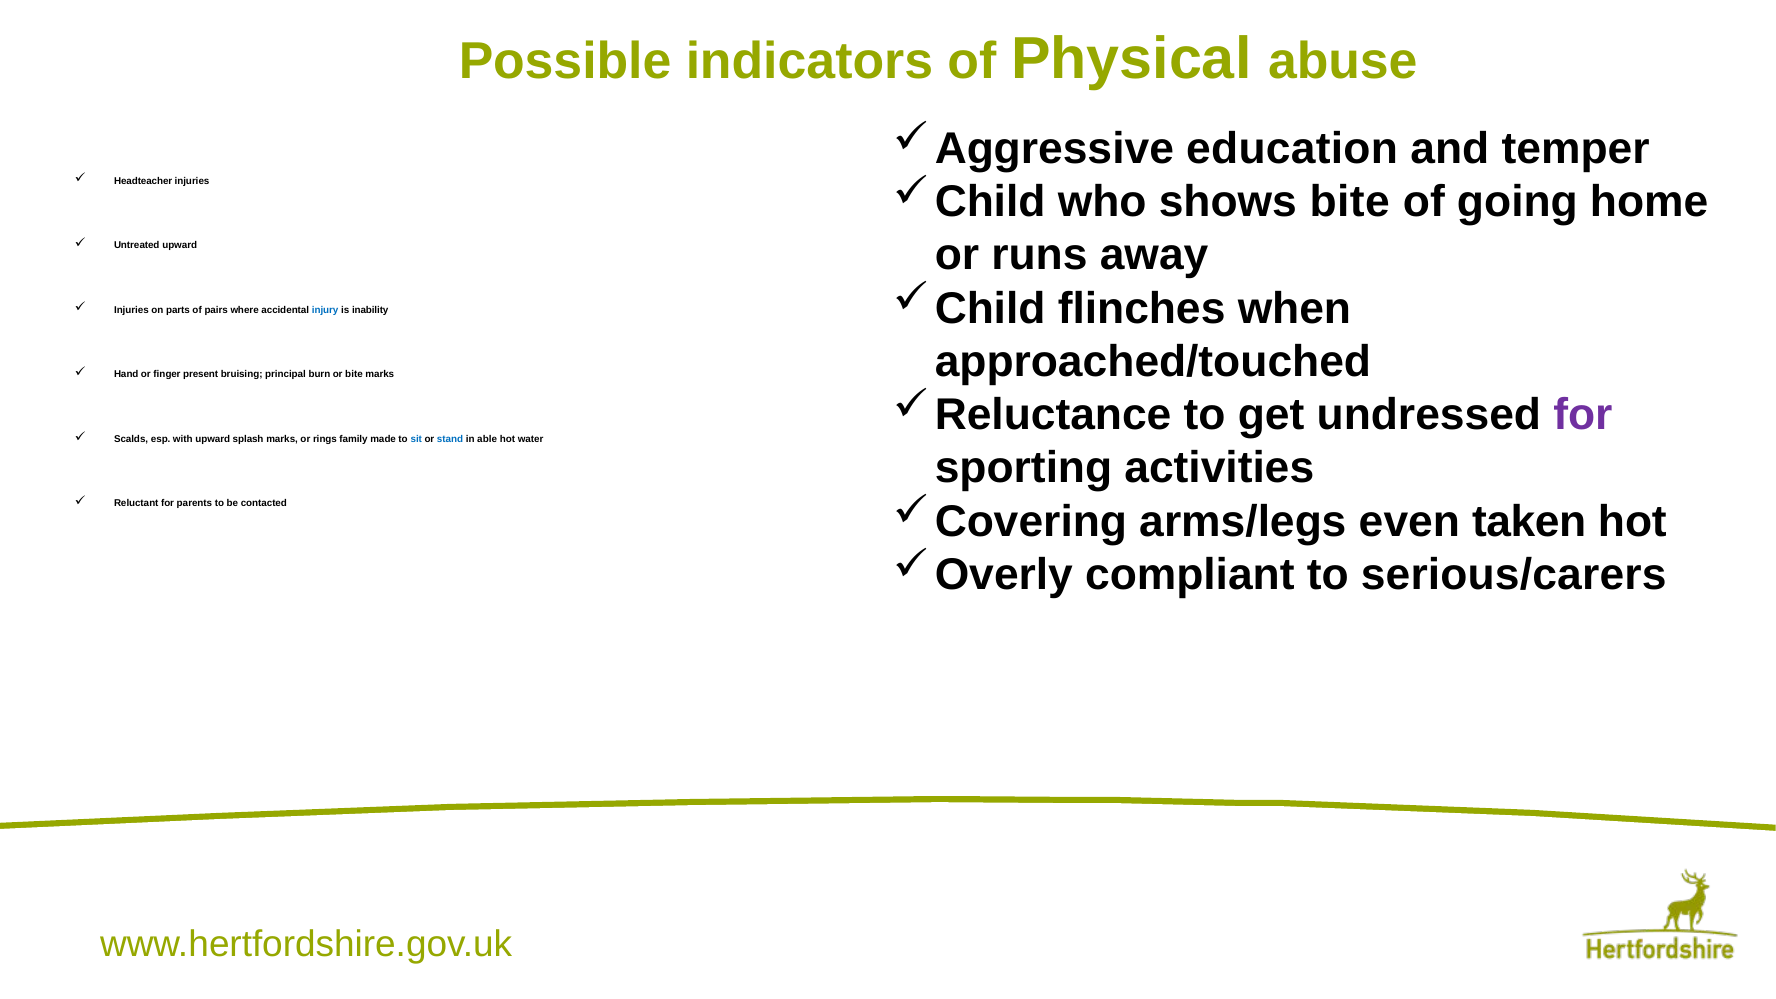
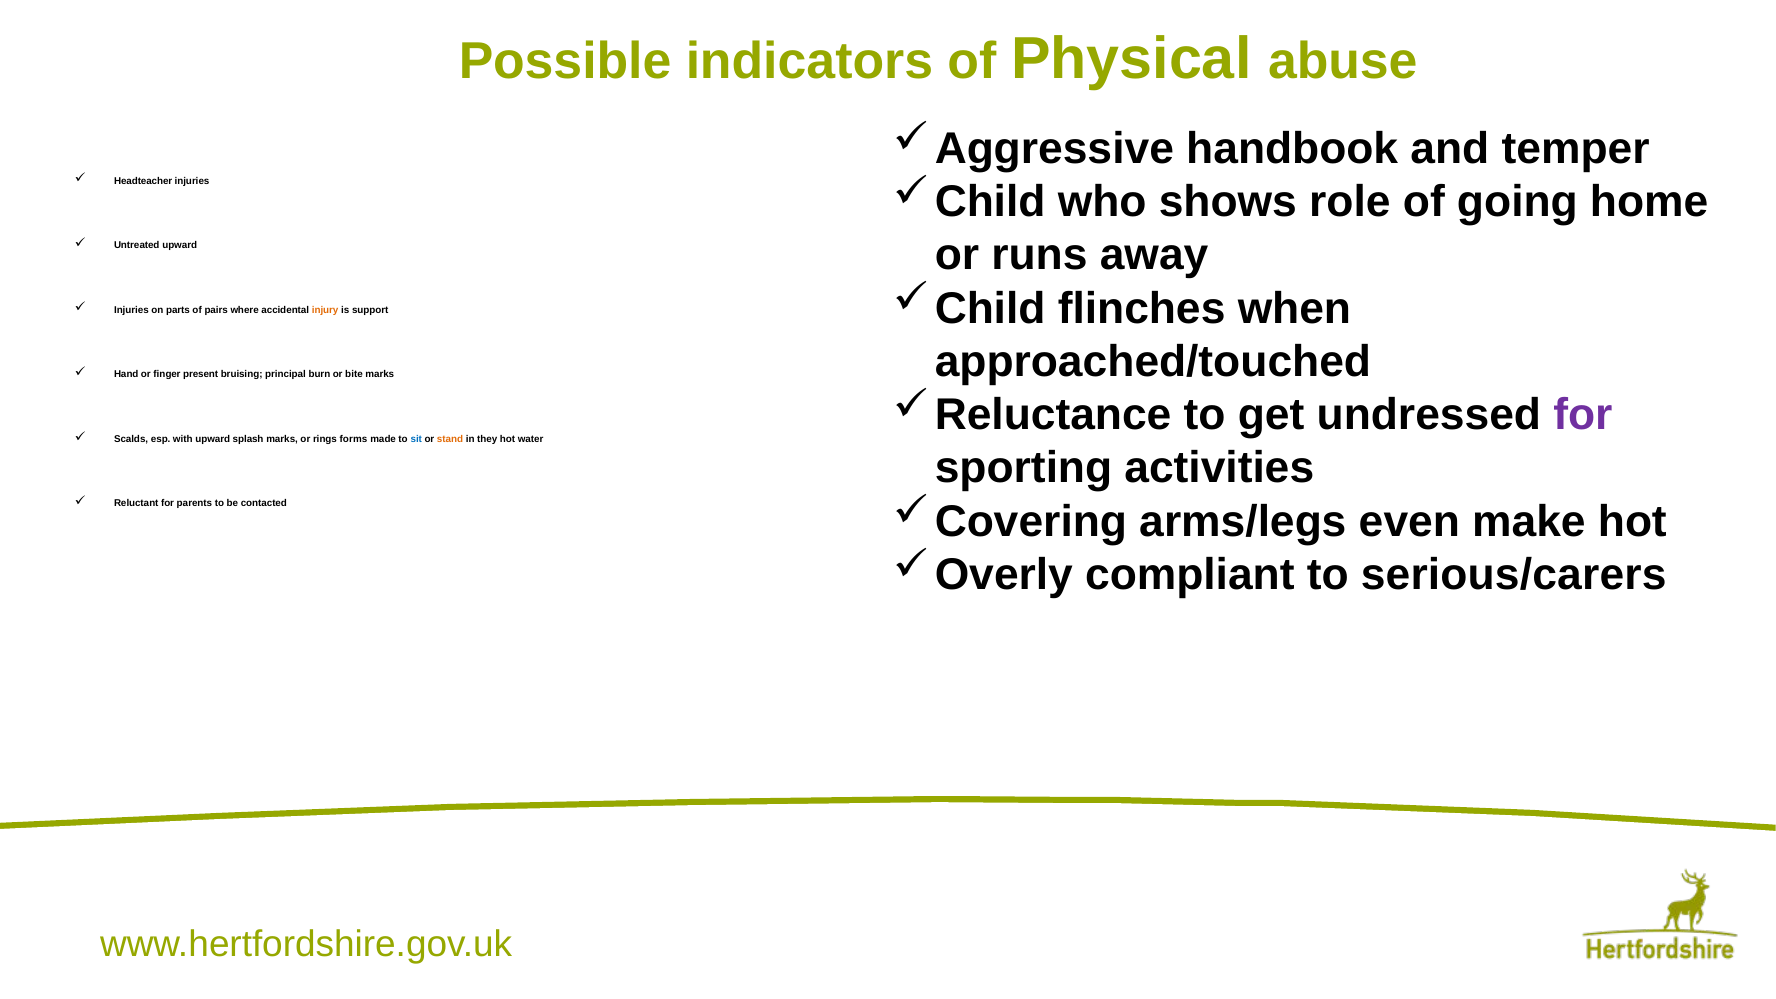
education: education -> handbook
shows bite: bite -> role
injury colour: blue -> orange
inability: inability -> support
family: family -> forms
stand colour: blue -> orange
able: able -> they
taken: taken -> make
